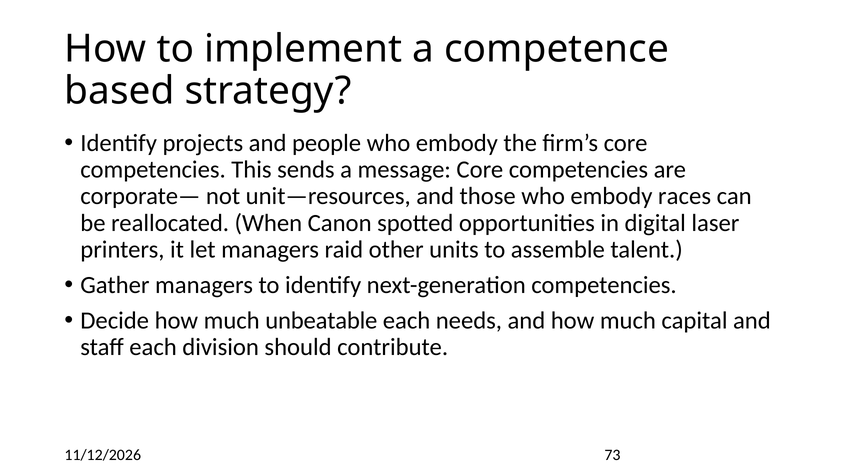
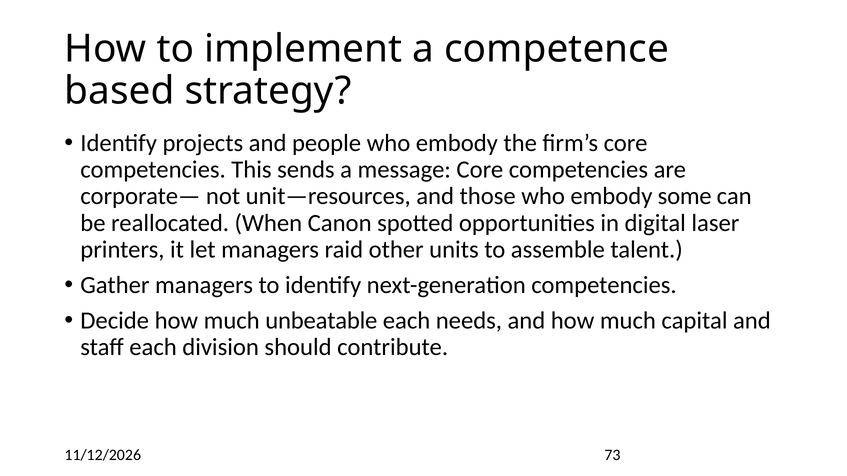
races: races -> some
